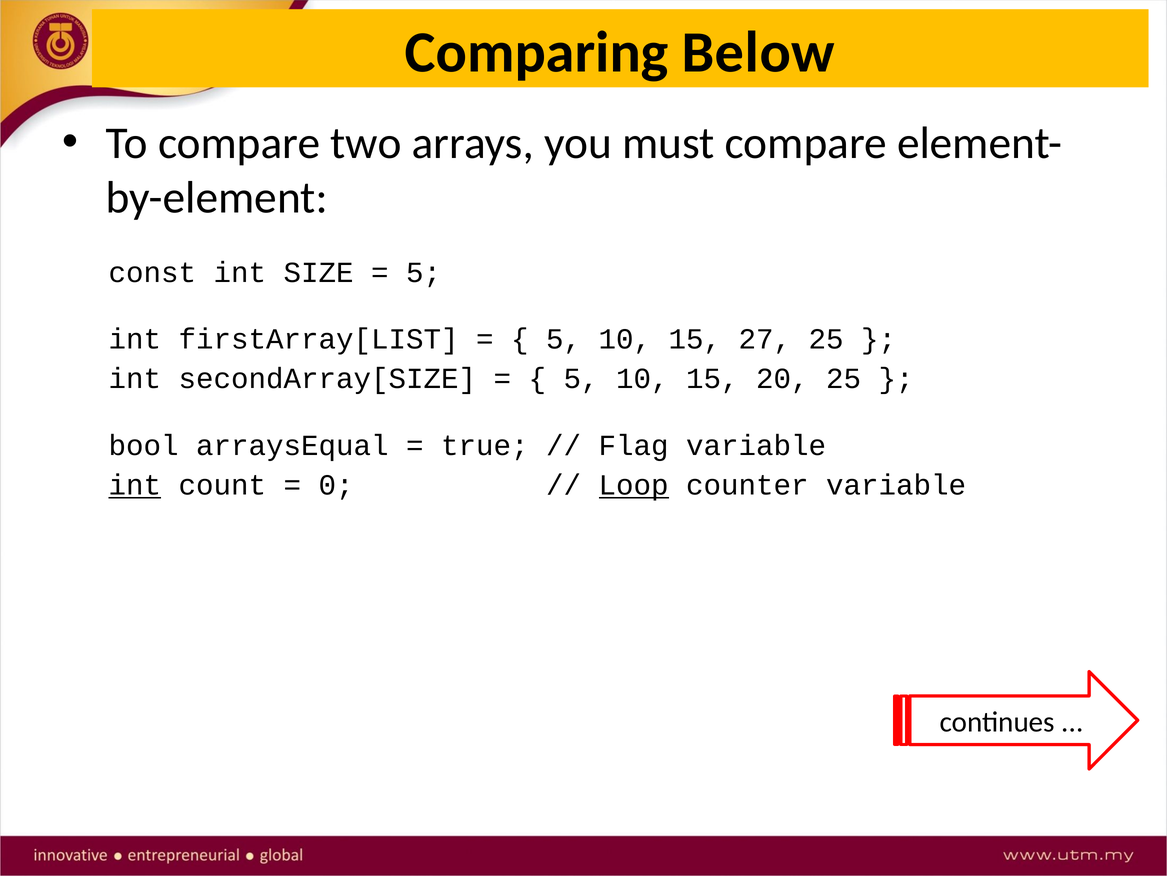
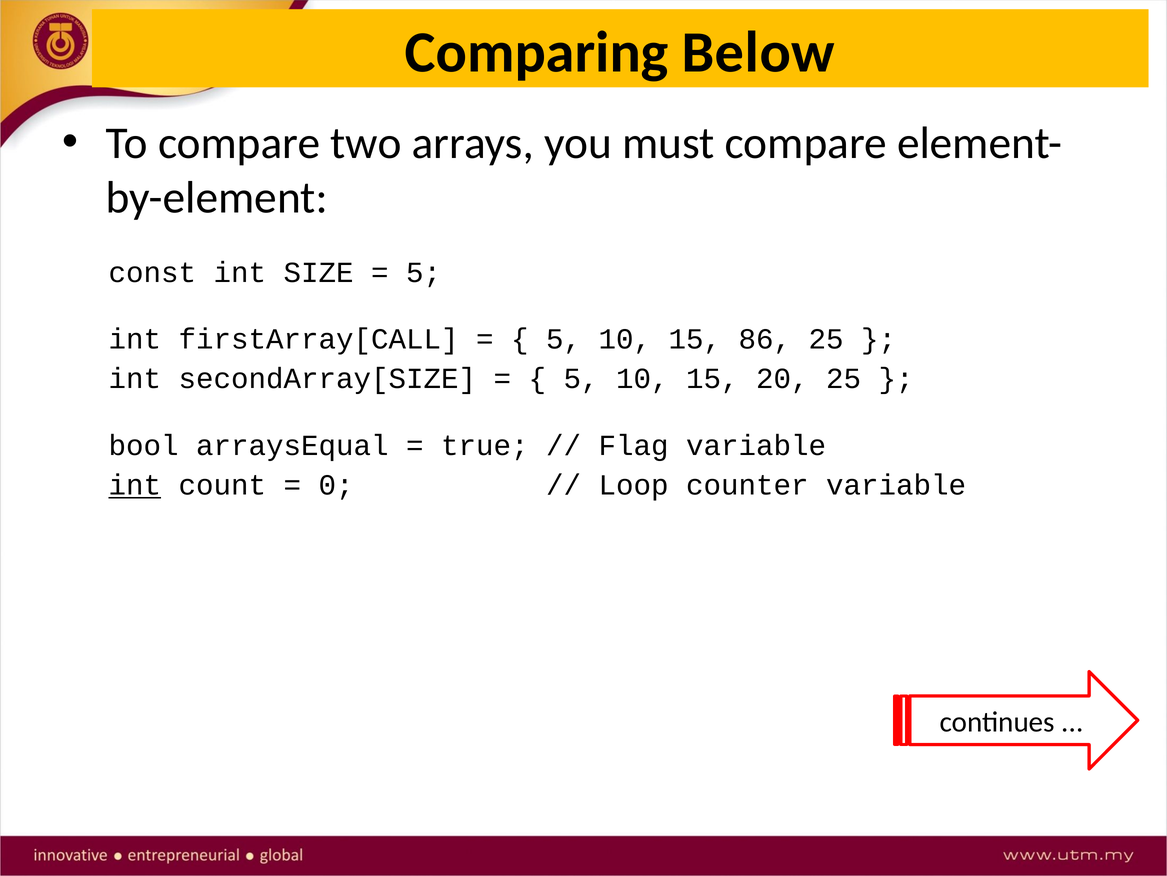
firstArray[LIST: firstArray[LIST -> firstArray[CALL
27: 27 -> 86
Loop underline: present -> none
